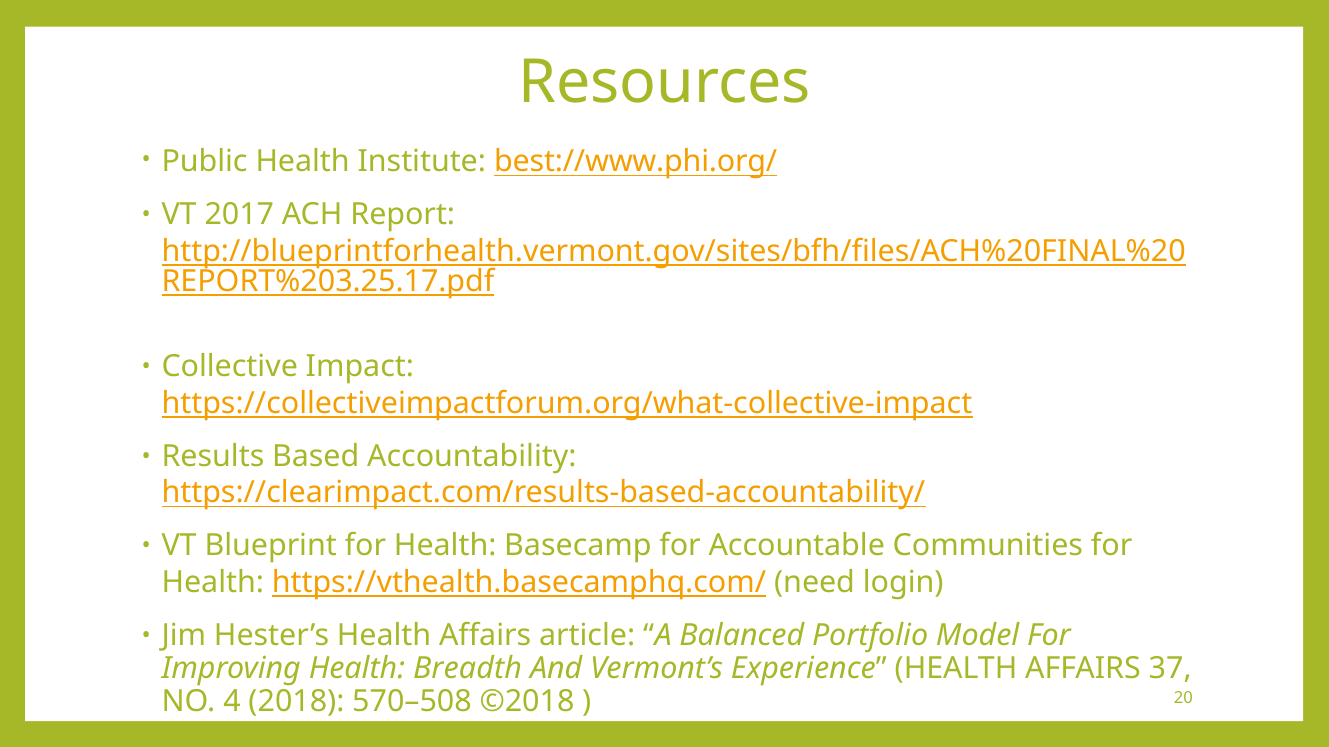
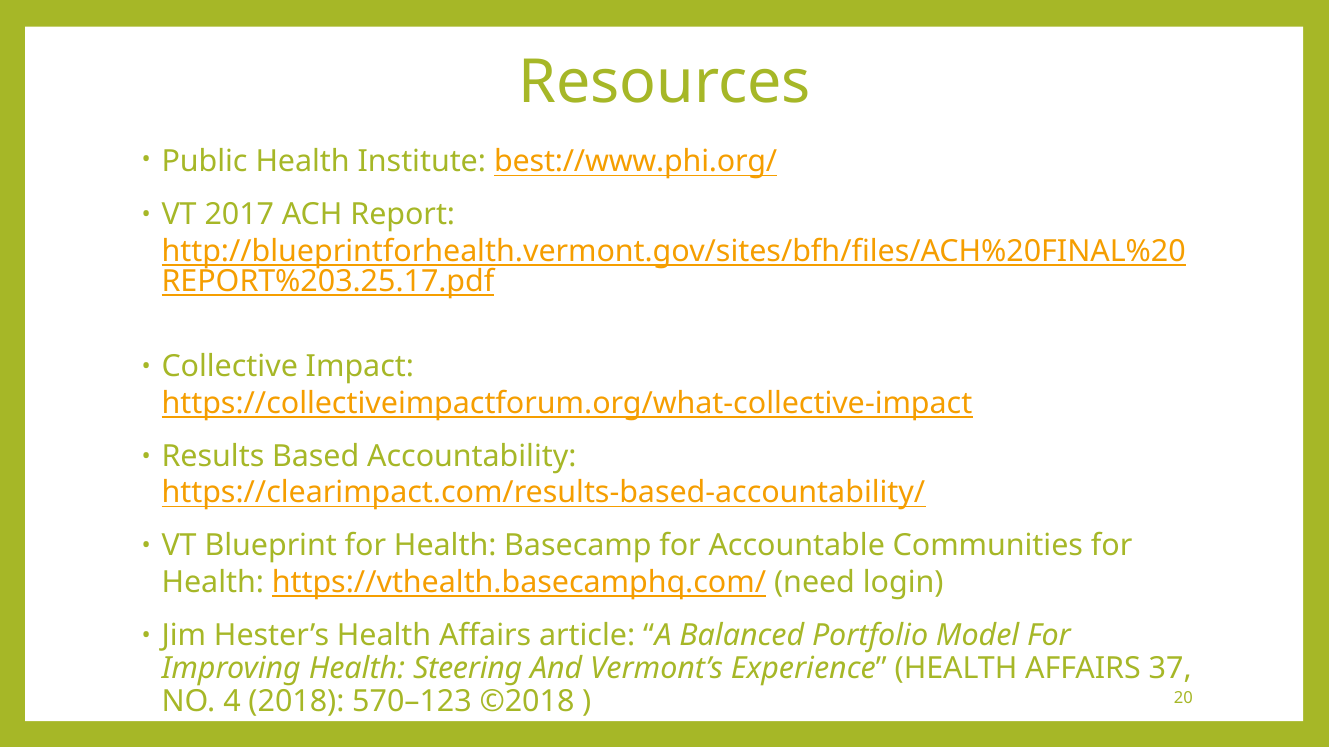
Breadth: Breadth -> Steering
570–508: 570–508 -> 570–123
